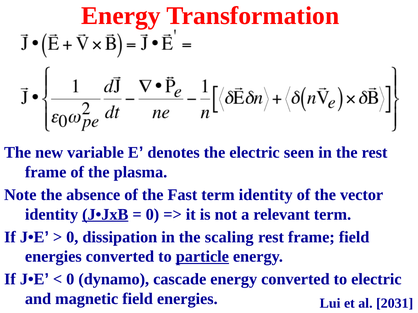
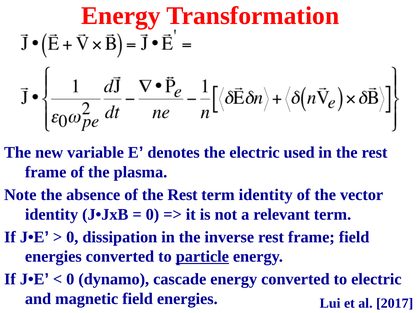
seen: seen -> used
of the Fast: Fast -> Rest
J•JxB underline: present -> none
scaling: scaling -> inverse
2031: 2031 -> 2017
